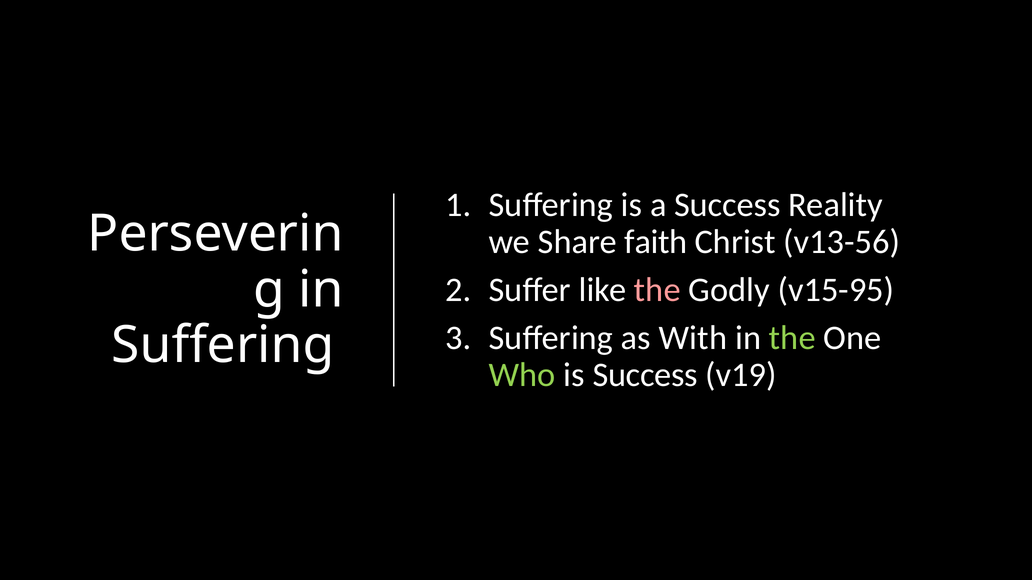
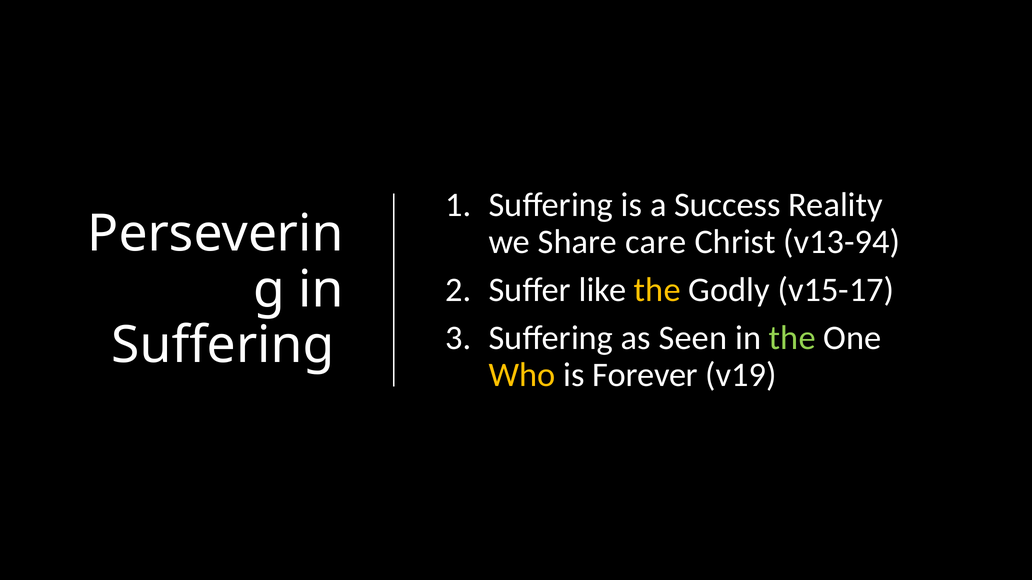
faith: faith -> care
v13-56: v13-56 -> v13-94
the at (657, 290) colour: pink -> yellow
v15-95: v15-95 -> v15-17
With: With -> Seen
Who colour: light green -> yellow
is Success: Success -> Forever
